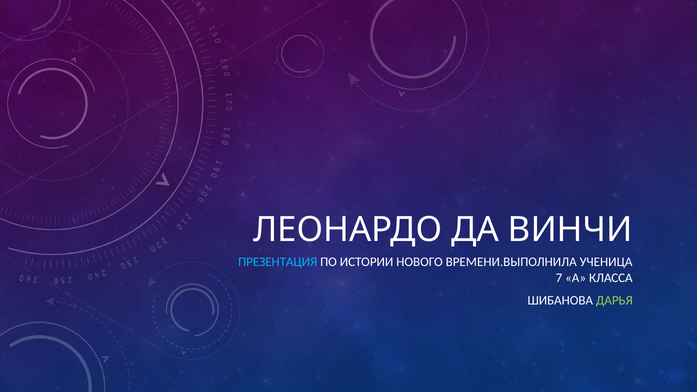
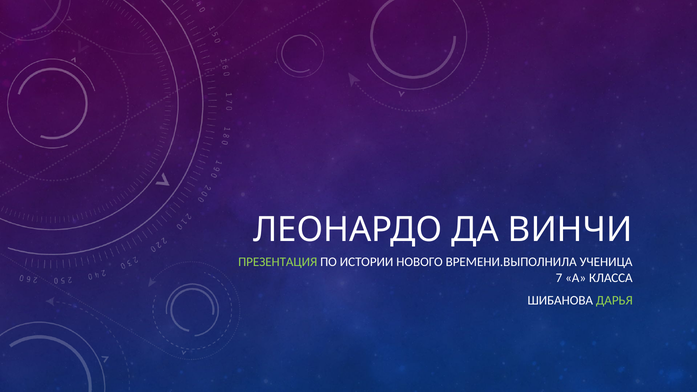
ПРЕЗЕНТАЦИЯ colour: light blue -> light green
